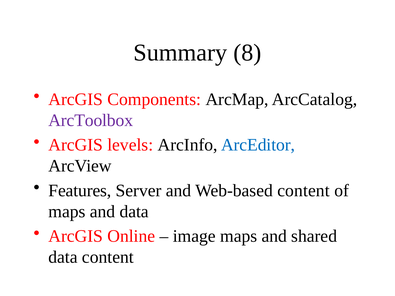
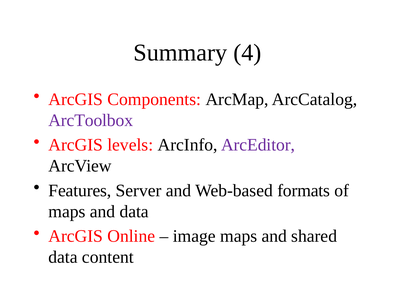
8: 8 -> 4
ArcEditor colour: blue -> purple
Web-based content: content -> formats
